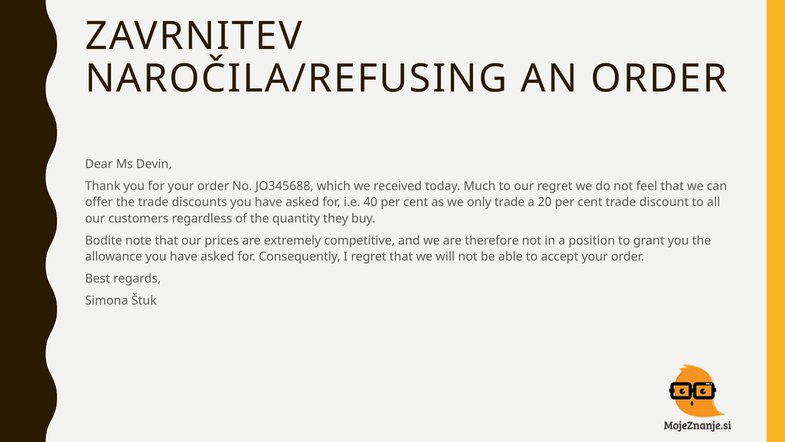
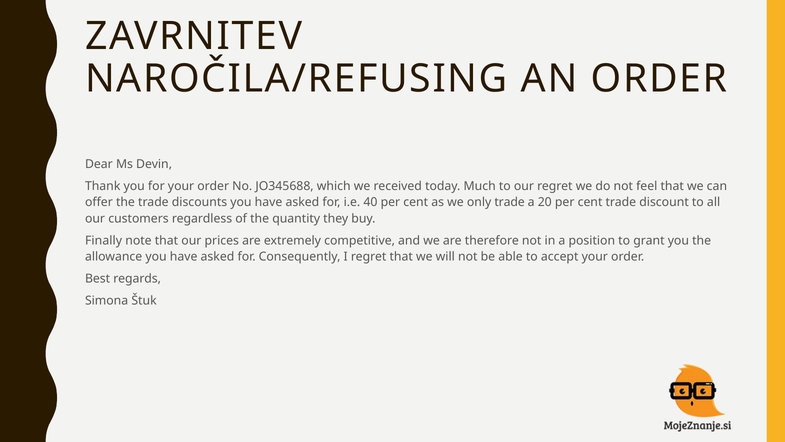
Bodite: Bodite -> Finally
